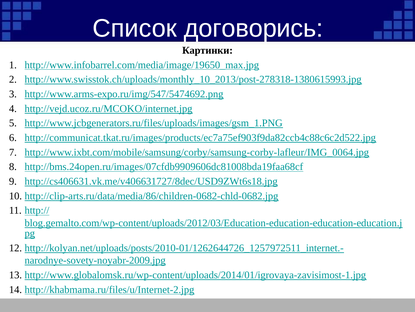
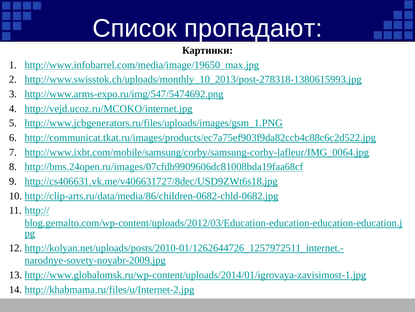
договорись: договорись -> пропадают
